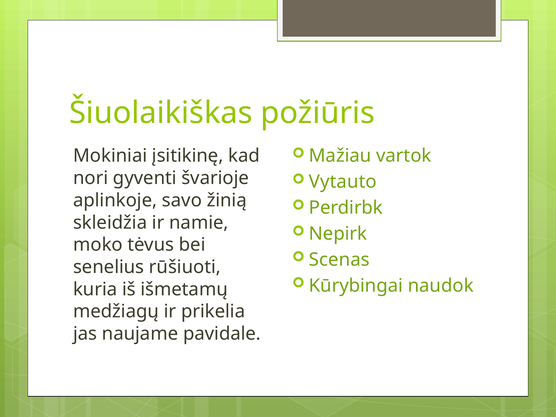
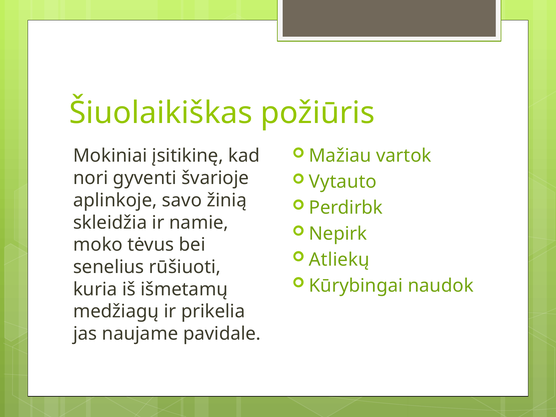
Scenas: Scenas -> Atliekų
